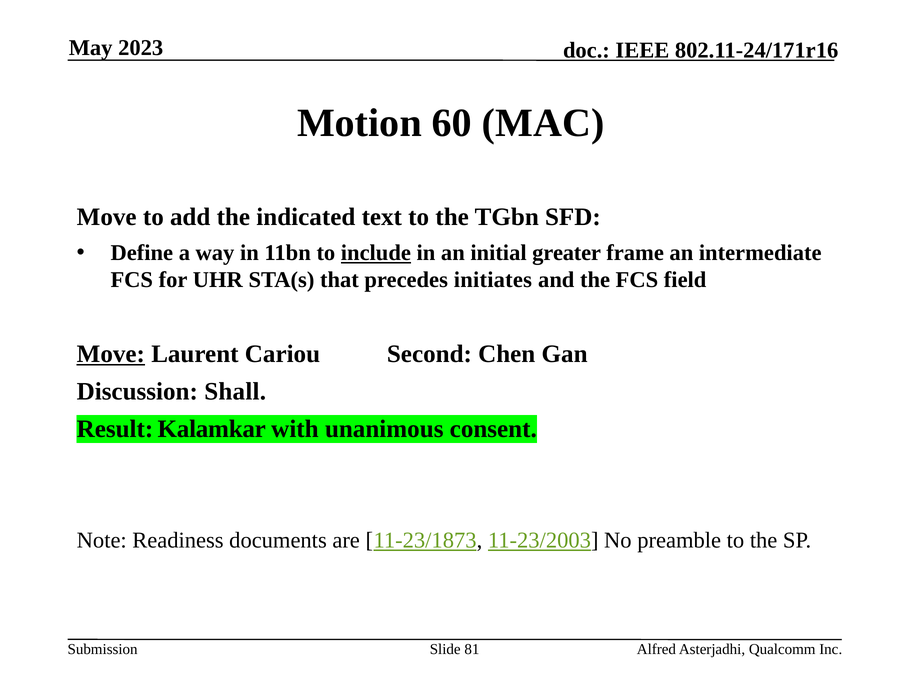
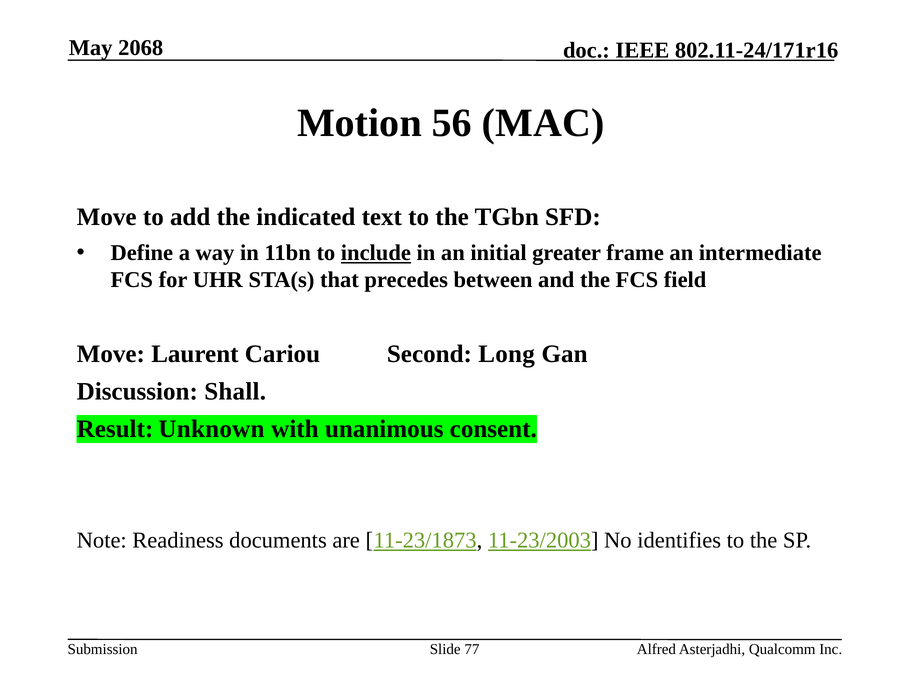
2023: 2023 -> 2068
60: 60 -> 56
initiates: initiates -> between
Move at (111, 354) underline: present -> none
Chen: Chen -> Long
Kalamkar: Kalamkar -> Unknown
preamble: preamble -> identifies
81: 81 -> 77
